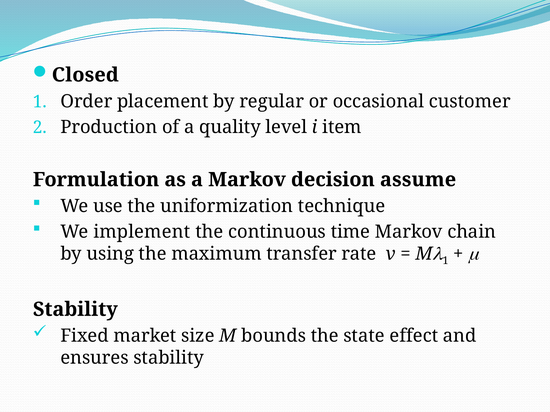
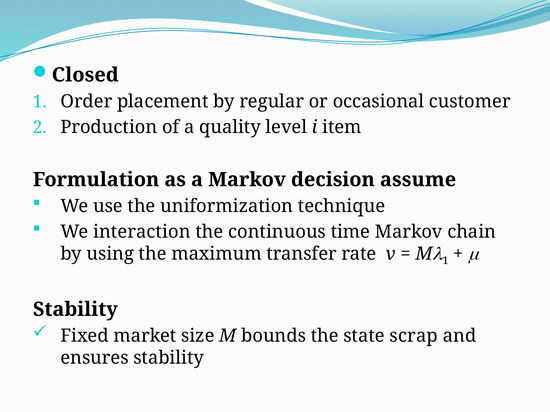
implement: implement -> interaction
effect: effect -> scrap
